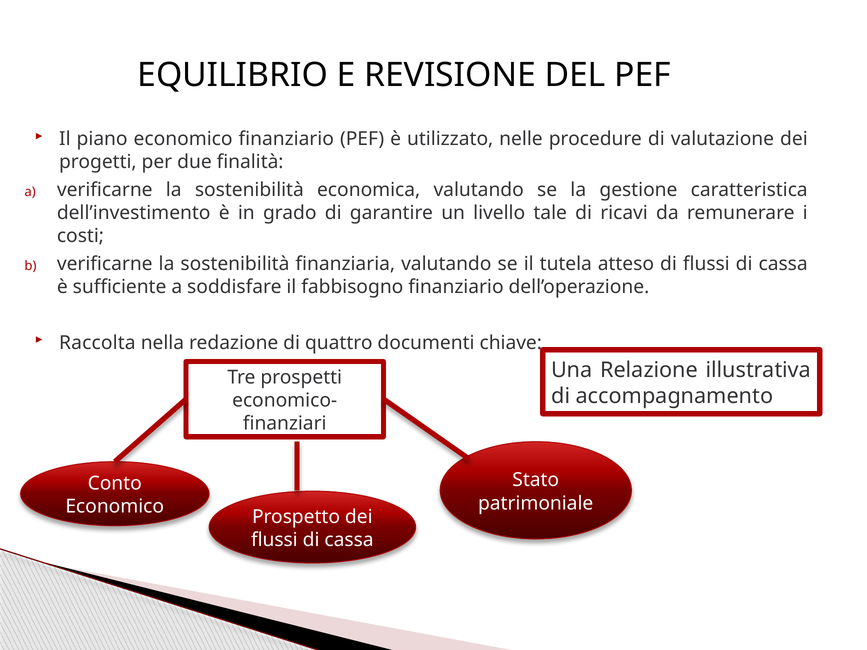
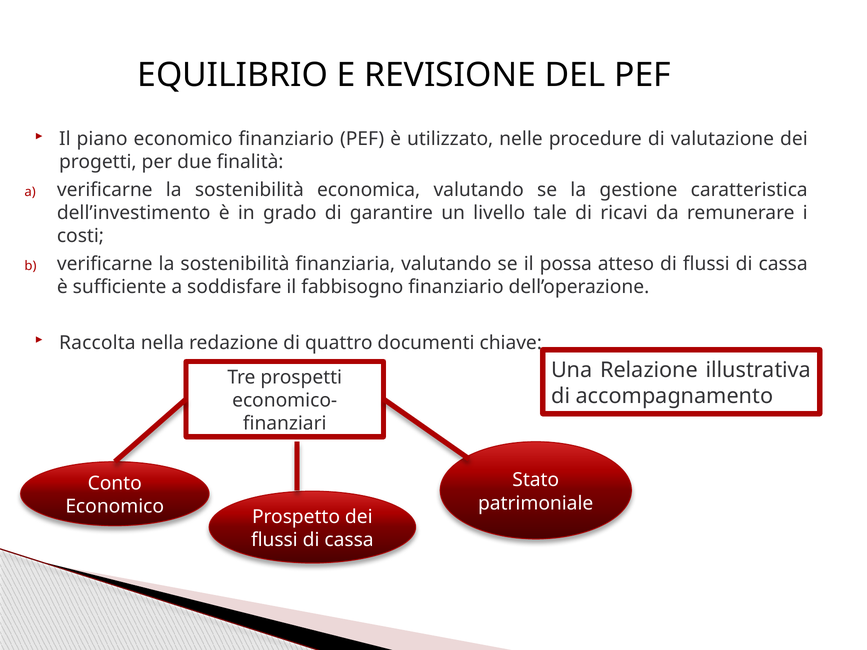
tutela: tutela -> possa
